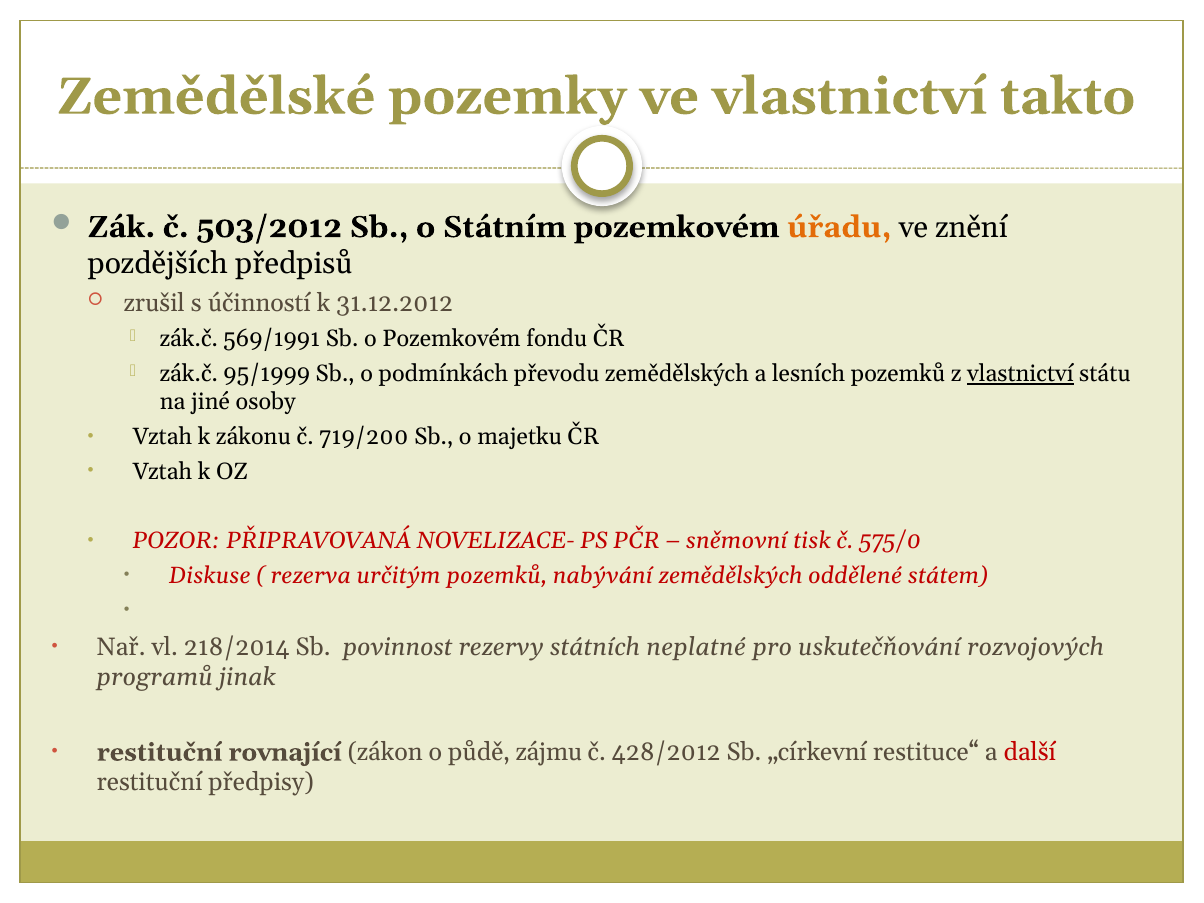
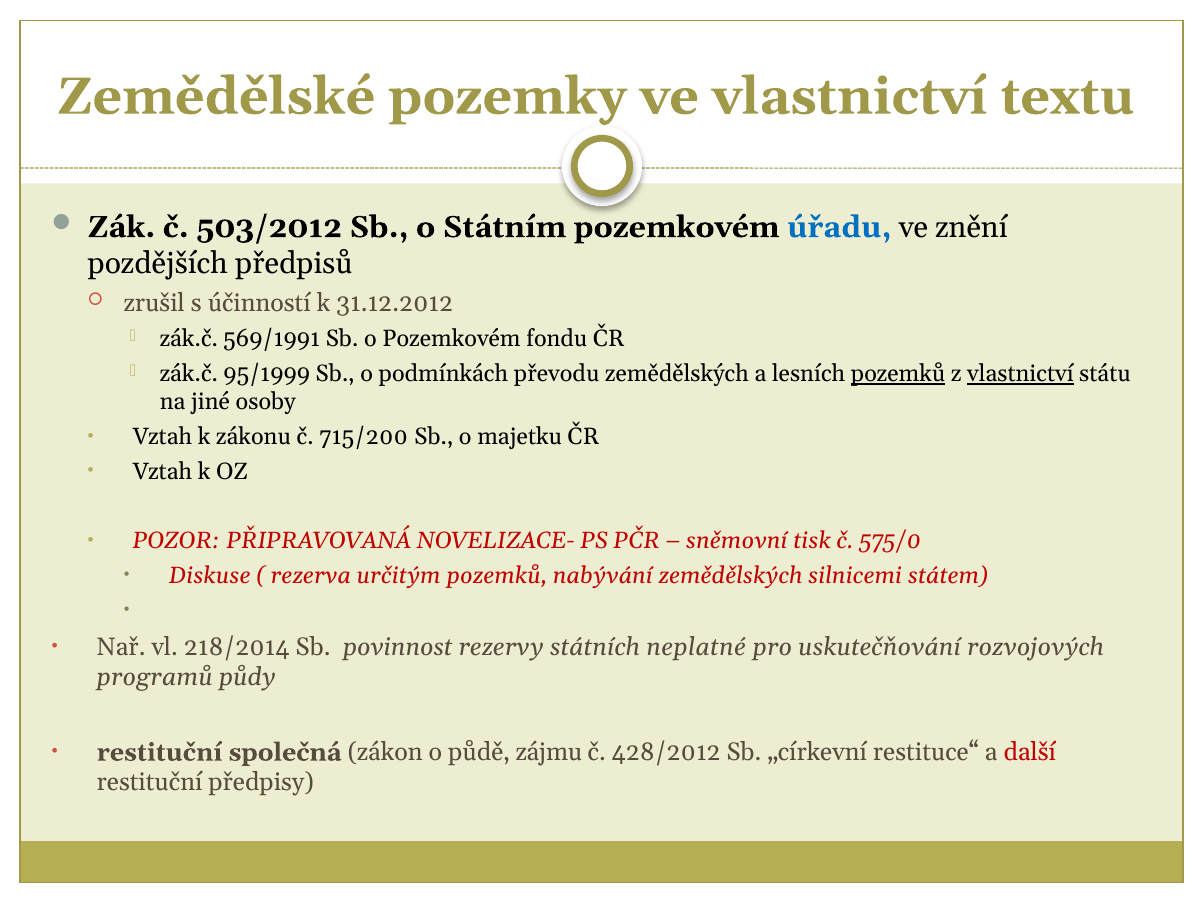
takto: takto -> textu
úřadu colour: orange -> blue
pozemků at (898, 374) underline: none -> present
719/200: 719/200 -> 715/200
oddělené: oddělené -> silnicemi
jinak: jinak -> půdy
rovnající: rovnající -> společná
